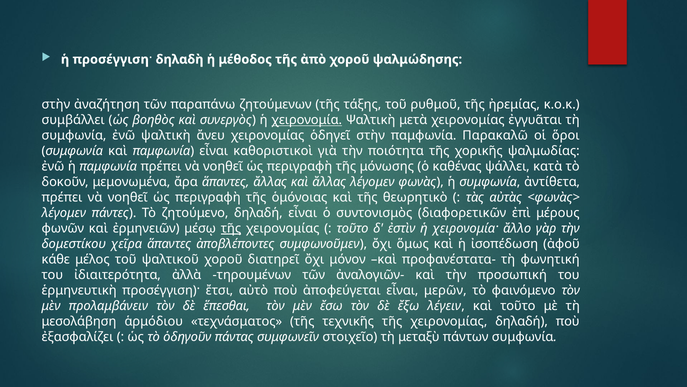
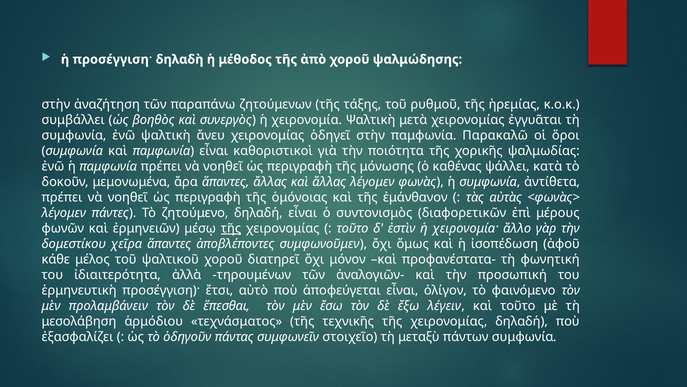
χειρονομία underline: present -> none
θεωρητικὸ: θεωρητικὸ -> ἐμάνθανον
μερῶν: μερῶν -> ὀλίγον
